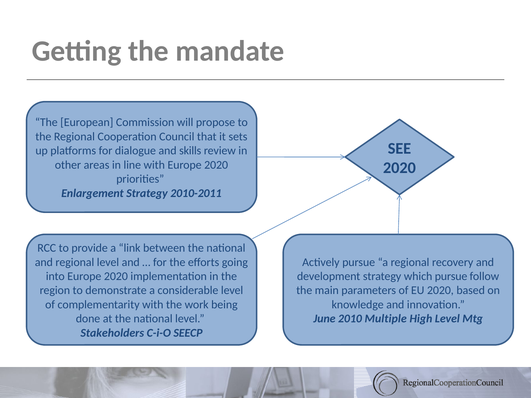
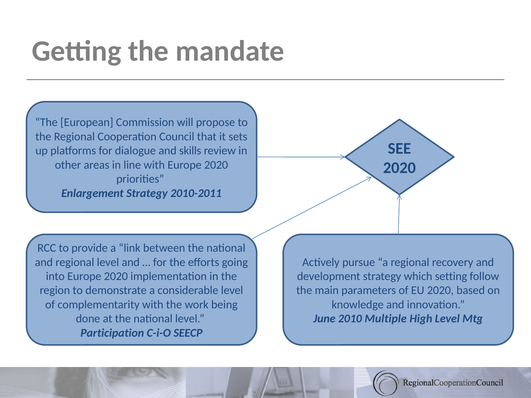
which pursue: pursue -> setting
Stakeholders: Stakeholders -> Participation
